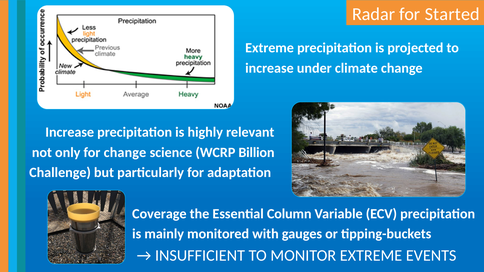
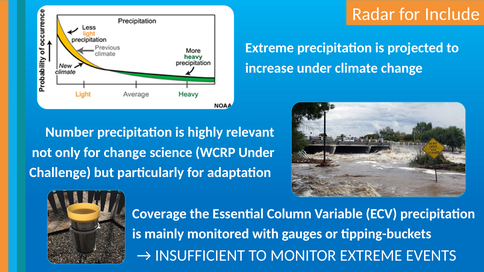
Started: Started -> Include
Increase at (70, 132): Increase -> Number
WCRP Billion: Billion -> Under
